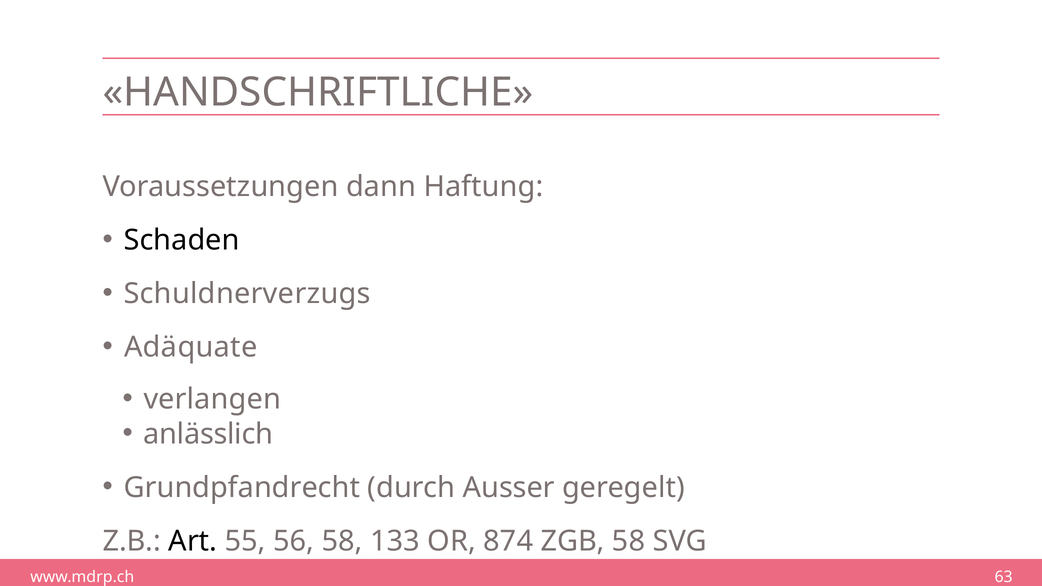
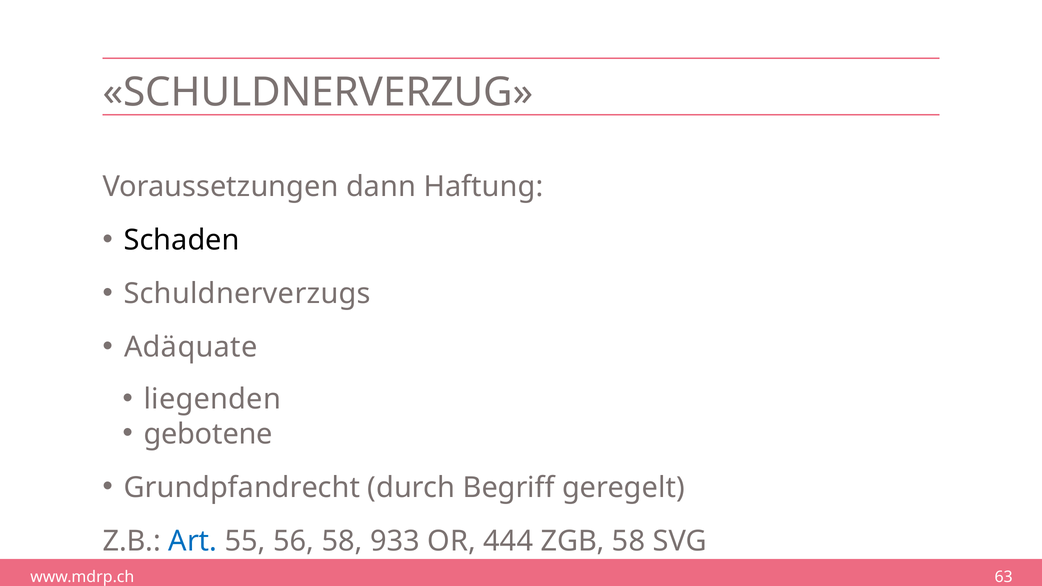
HANDSCHRIFTLICHE: HANDSCHRIFTLICHE -> SCHULDNERVERZUG
verlangen: verlangen -> liegenden
anlässlich: anlässlich -> gebotene
Ausser: Ausser -> Begriff
Art colour: black -> blue
133: 133 -> 933
874: 874 -> 444
